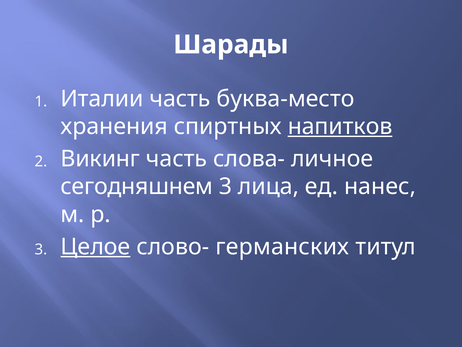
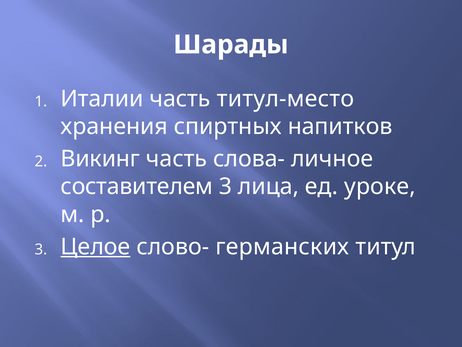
буква-место: буква-место -> титул-место
напитков underline: present -> none
сегодняшнем: сегодняшнем -> составителем
нанес: нанес -> уроке
